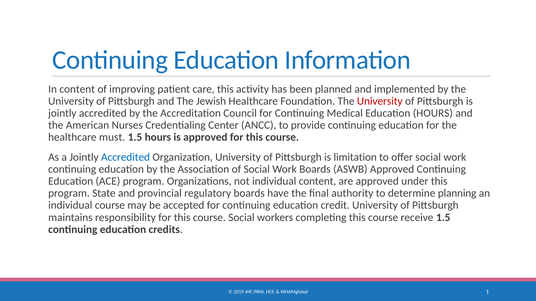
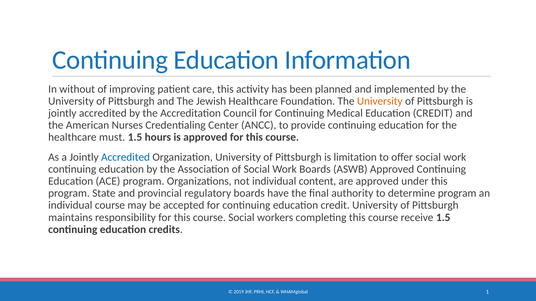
In content: content -> without
University at (380, 101) colour: red -> orange
Medical Education HOURS: HOURS -> CREDIT
determine planning: planning -> program
